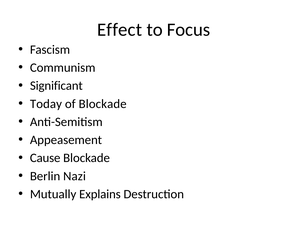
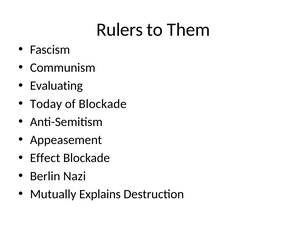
Effect: Effect -> Rulers
Focus: Focus -> Them
Significant: Significant -> Evaluating
Cause: Cause -> Effect
